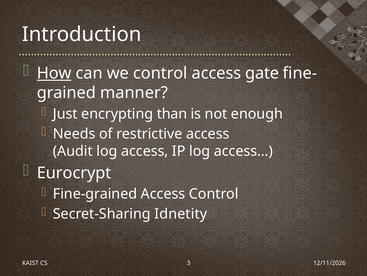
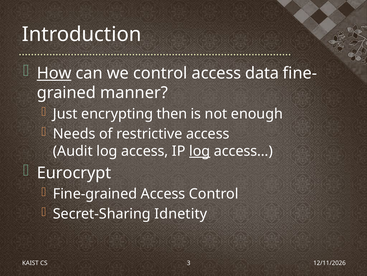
gate: gate -> data
than: than -> then
log at (200, 151) underline: none -> present
